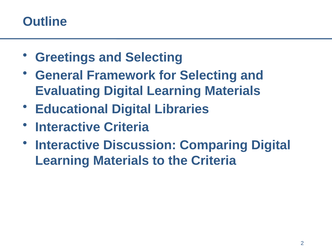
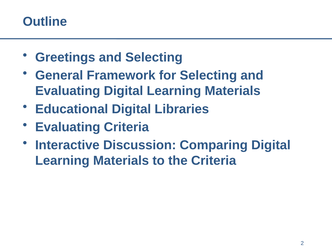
Interactive at (68, 127): Interactive -> Evaluating
